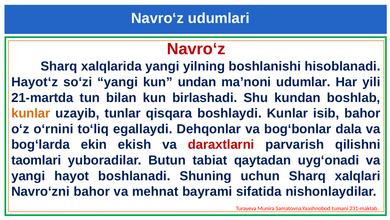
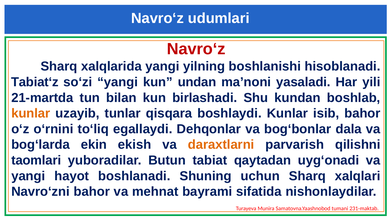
Hayot‘z: Hayot‘z -> Tabiat‘z
udumlar: udumlar -> yasaladi
daraxtlarni colour: red -> orange
